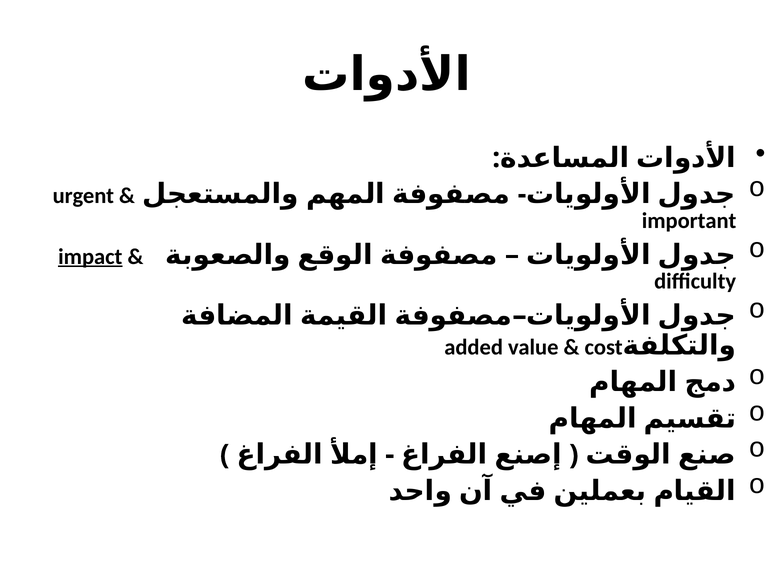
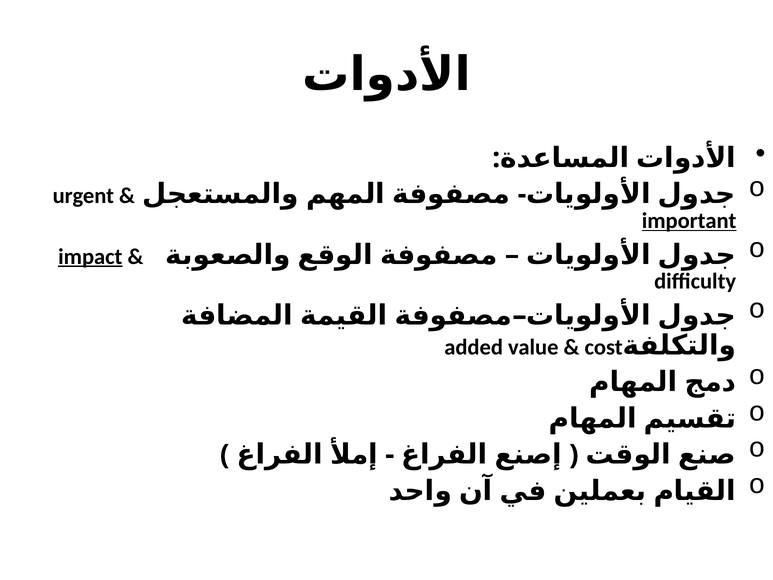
important underline: none -> present
